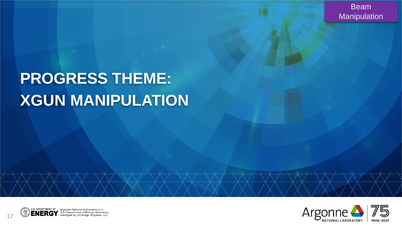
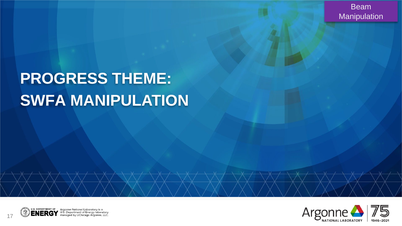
XGUN: XGUN -> SWFA
